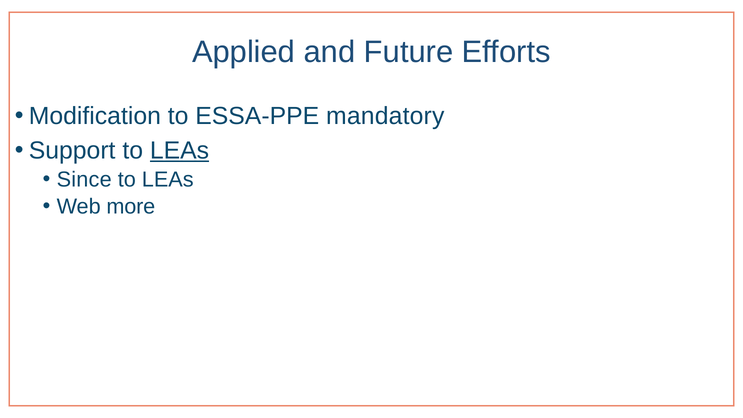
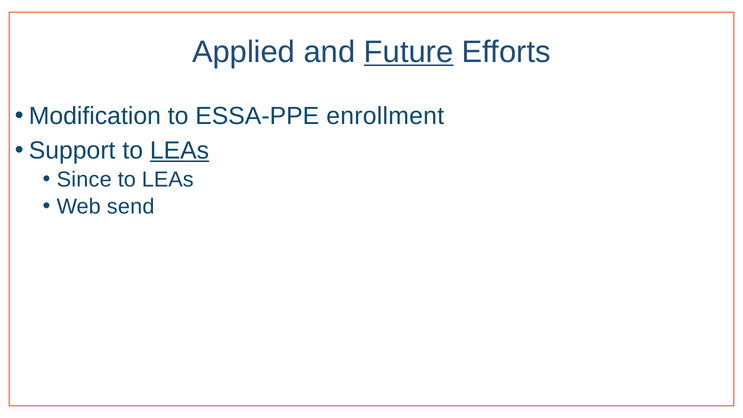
Future underline: none -> present
mandatory: mandatory -> enrollment
more: more -> send
